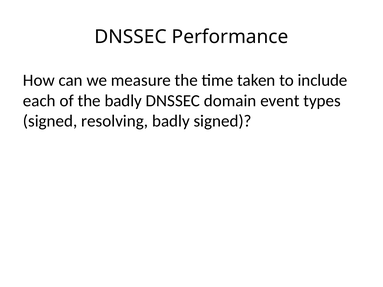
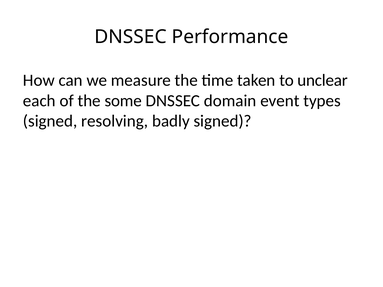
include: include -> unclear
the badly: badly -> some
